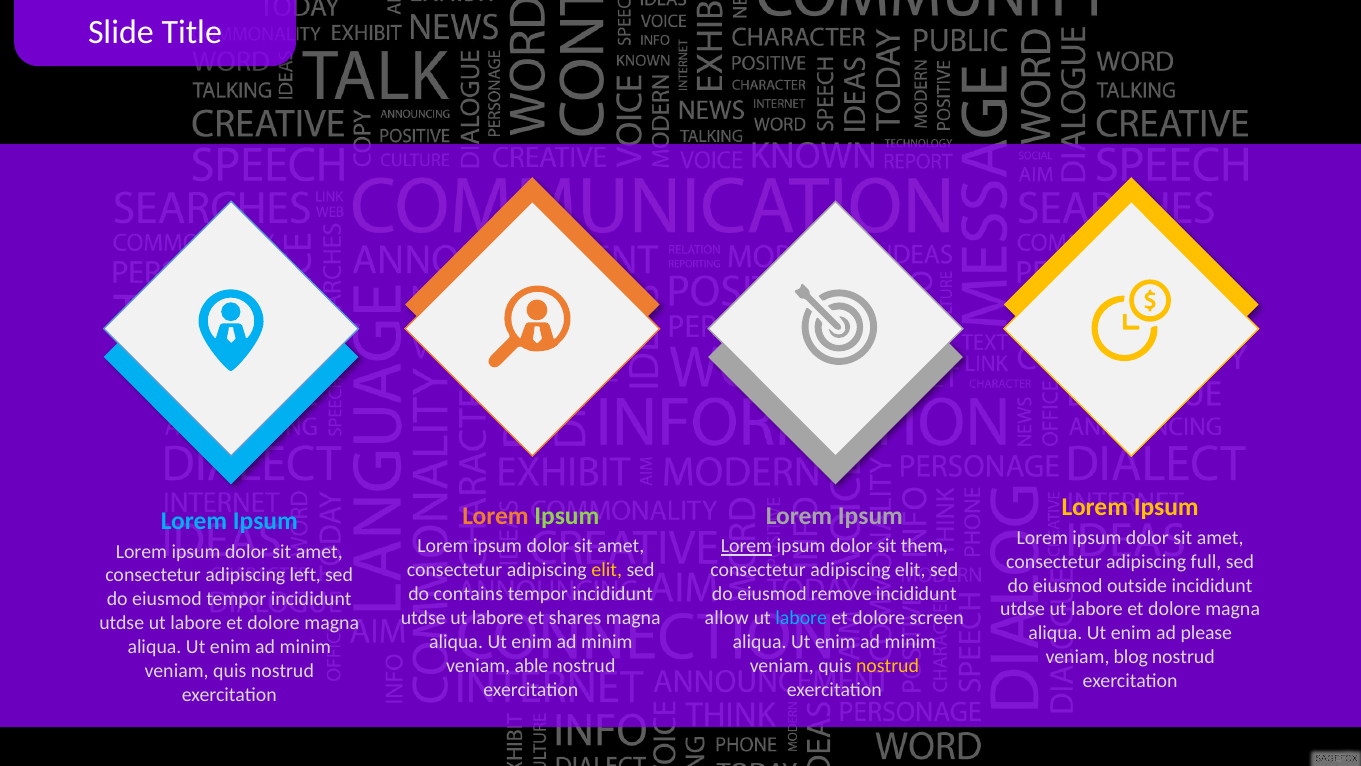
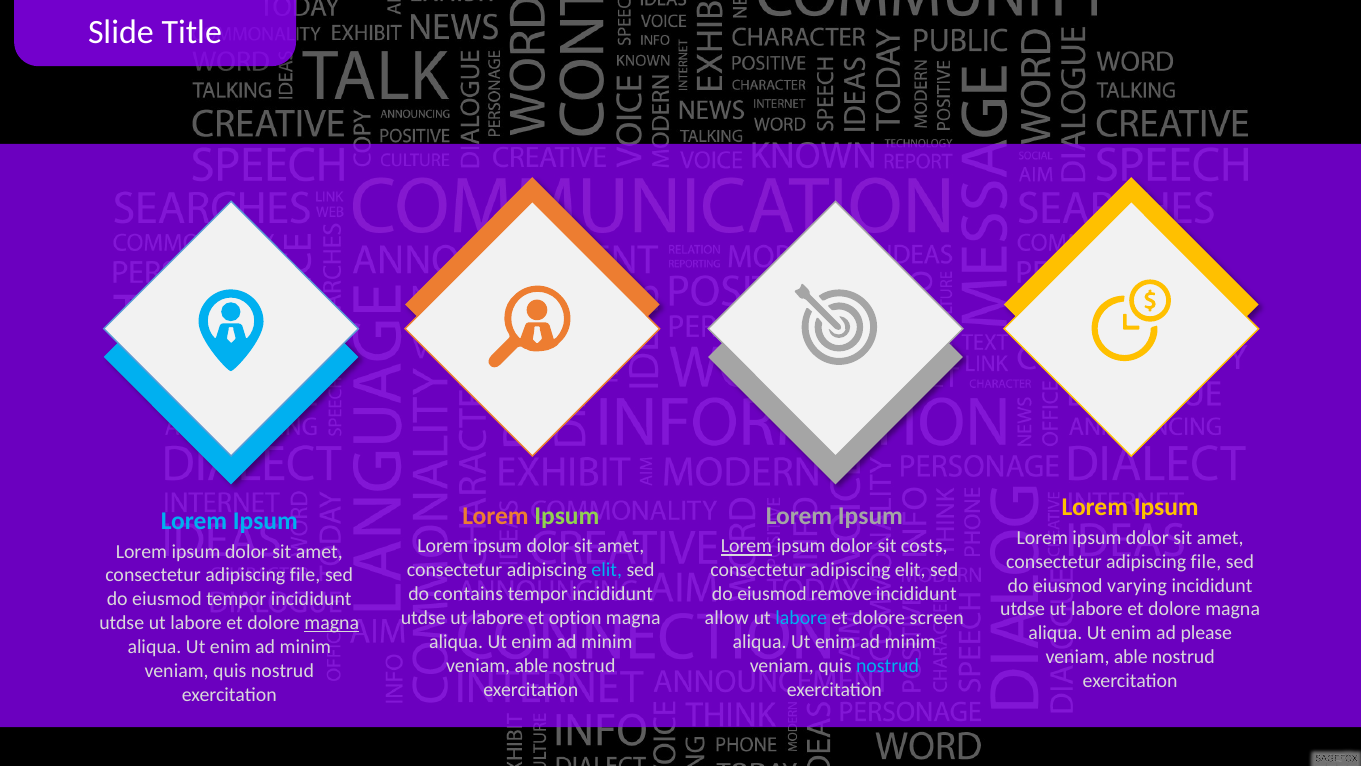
them: them -> costs
full at (1206, 561): full -> file
elit at (607, 570) colour: yellow -> light blue
left at (305, 575): left -> file
outside: outside -> varying
shares: shares -> option
magna at (332, 623) underline: none -> present
blog at (1131, 657): blog -> able
nostrud at (887, 665) colour: yellow -> light blue
